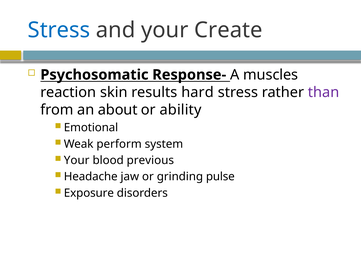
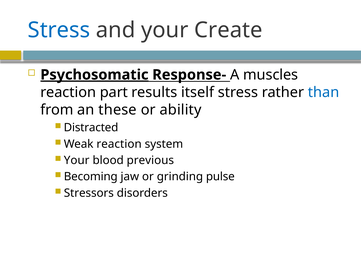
Psychosomatic underline: none -> present
skin: skin -> part
hard: hard -> itself
than colour: purple -> blue
about: about -> these
Emotional: Emotional -> Distracted
Weak perform: perform -> reaction
Headache: Headache -> Becoming
Exposure: Exposure -> Stressors
